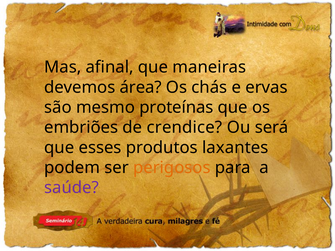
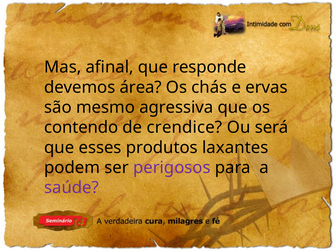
maneiras: maneiras -> responde
proteínas: proteínas -> agressiva
embriões: embriões -> contendo
perigosos colour: orange -> purple
